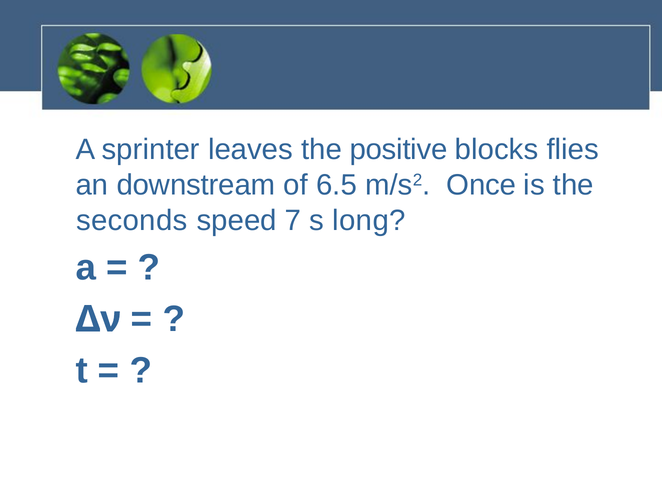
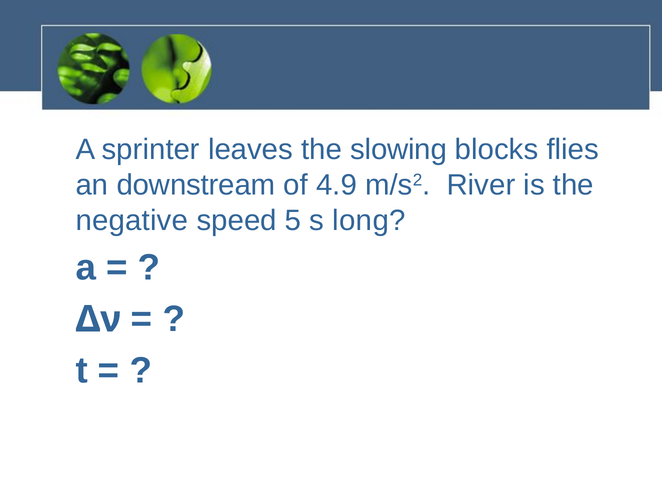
positive: positive -> slowing
6.5: 6.5 -> 4.9
Once: Once -> River
seconds: seconds -> negative
7: 7 -> 5
